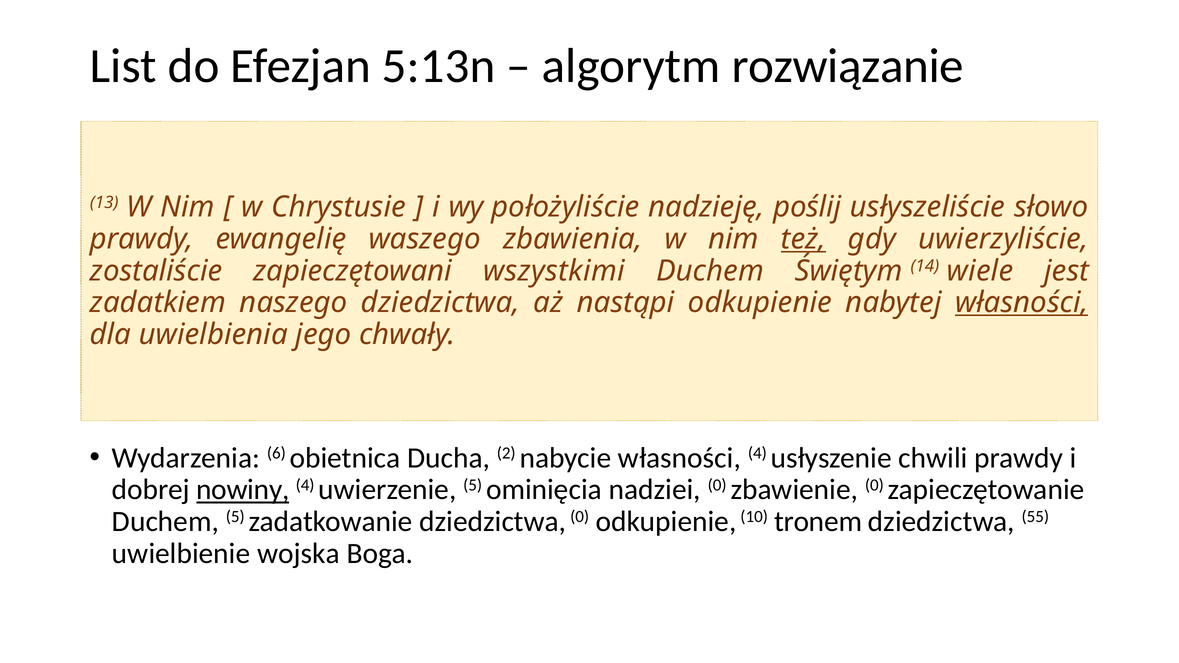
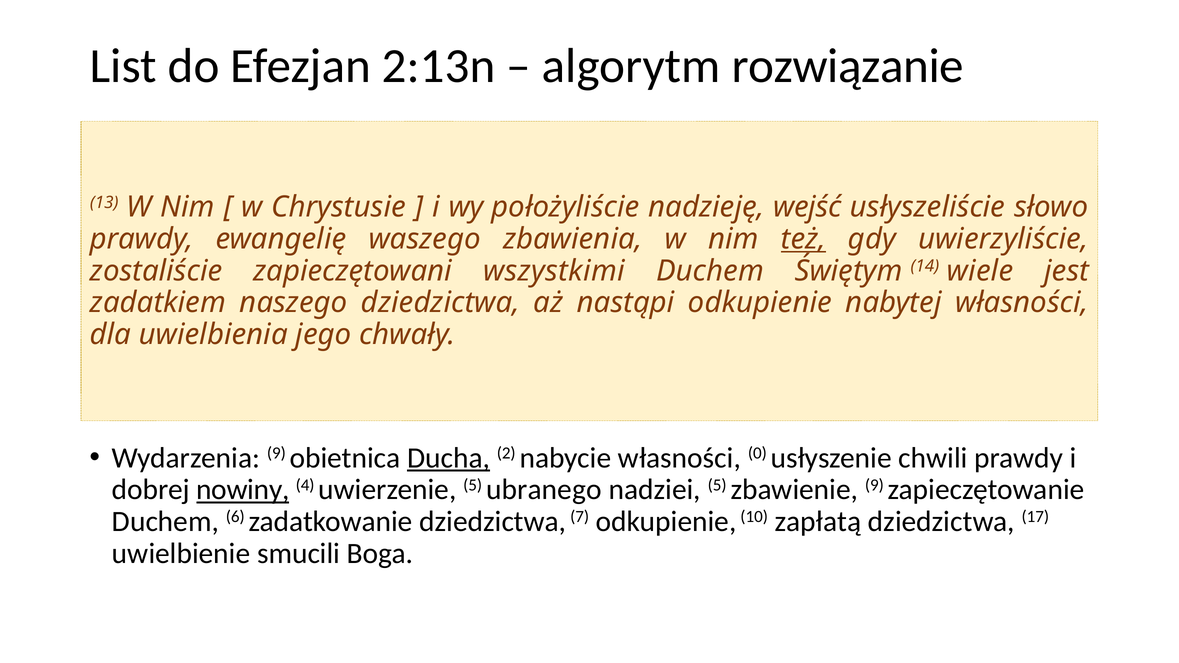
5:13n: 5:13n -> 2:13n
poślij: poślij -> wejść
własności at (1022, 303) underline: present -> none
Wydarzenia 6: 6 -> 9
Ducha underline: none -> present
własności 4: 4 -> 0
ominięcia: ominięcia -> ubranego
nadziei 0: 0 -> 5
zbawienie 0: 0 -> 9
Duchem 5: 5 -> 6
dziedzictwa 0: 0 -> 7
tronem: tronem -> zapłatą
55: 55 -> 17
wojska: wojska -> smucili
